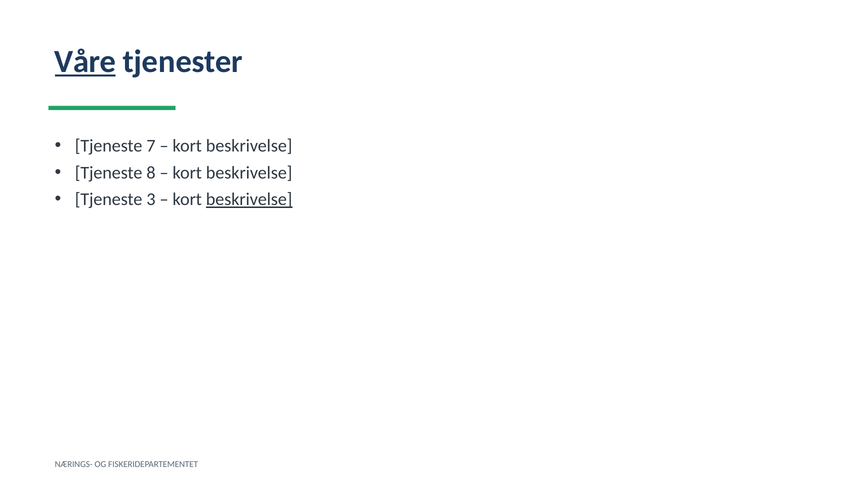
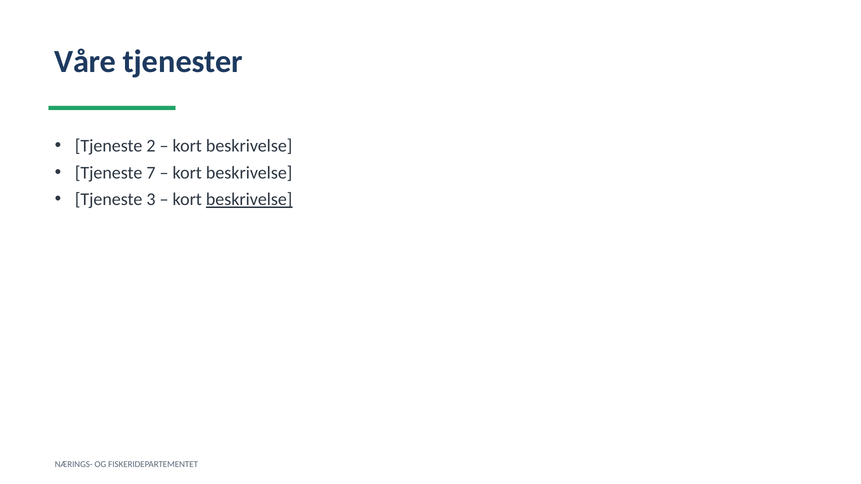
Våre underline: present -> none
7: 7 -> 2
8: 8 -> 7
